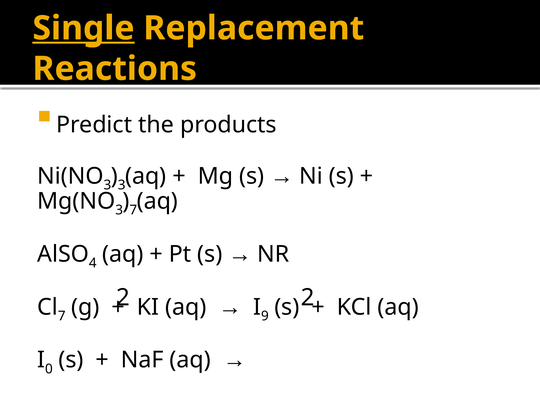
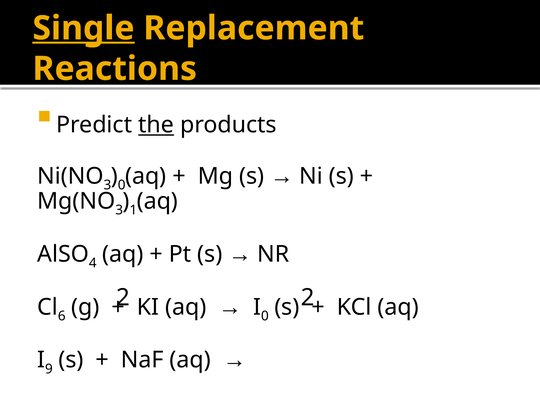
the underline: none -> present
3 at (122, 185): 3 -> 0
7 at (133, 210): 7 -> 1
7 at (62, 316): 7 -> 6
9 at (265, 316): 9 -> 0
0: 0 -> 9
